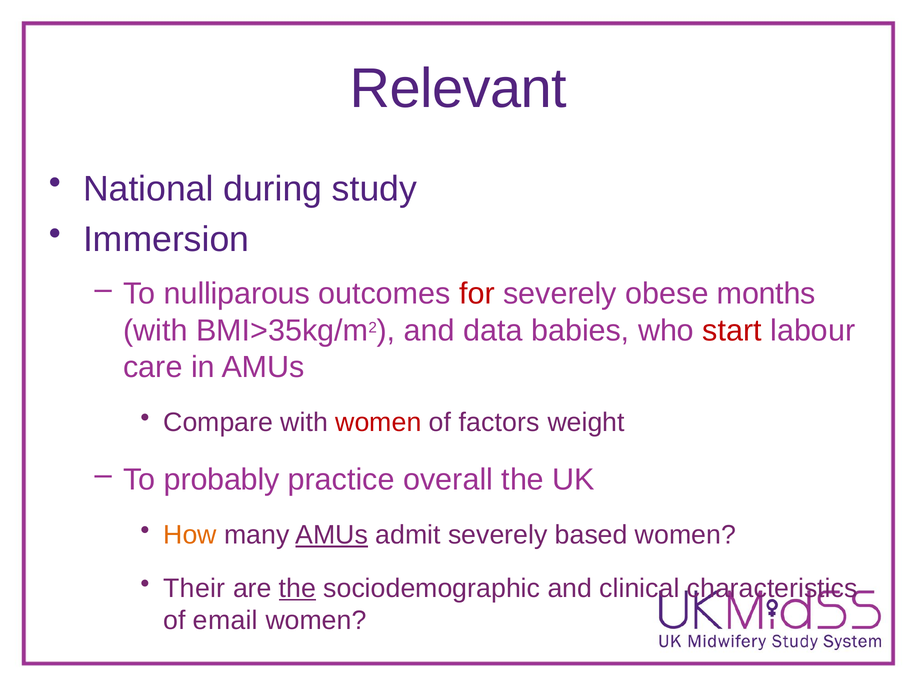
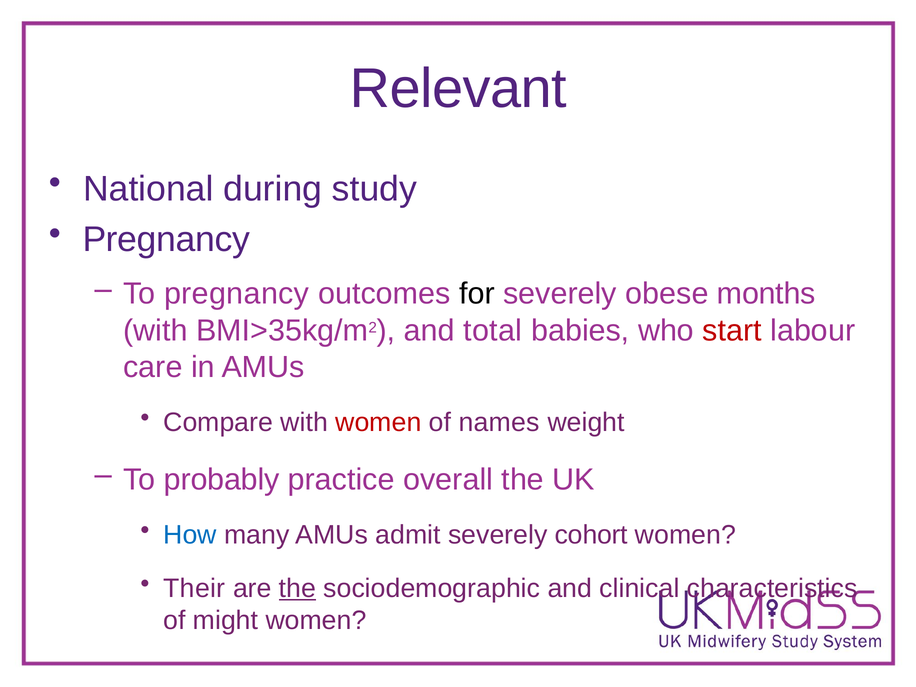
Immersion at (166, 240): Immersion -> Pregnancy
To nulliparous: nulliparous -> pregnancy
for colour: red -> black
data: data -> total
factors: factors -> names
How colour: orange -> blue
AMUs at (332, 535) underline: present -> none
based: based -> cohort
email: email -> might
